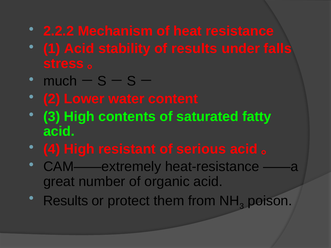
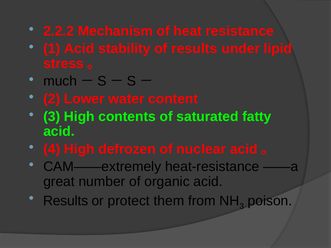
falls: falls -> lipid
resistant: resistant -> defrozen
serious: serious -> nuclear
